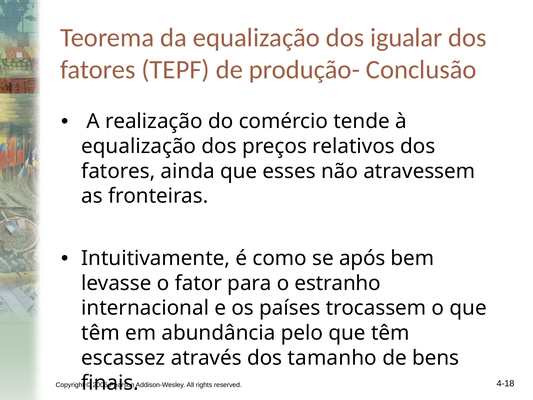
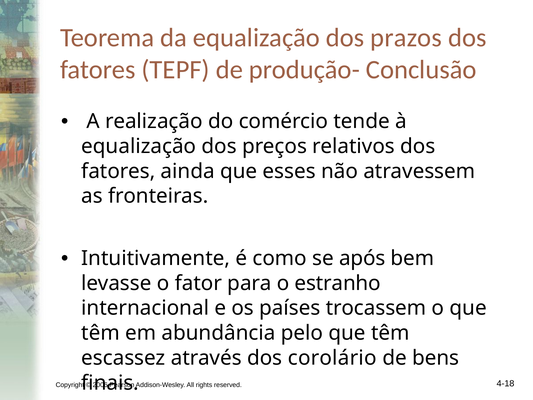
igualar: igualar -> prazos
tamanho: tamanho -> corolário
